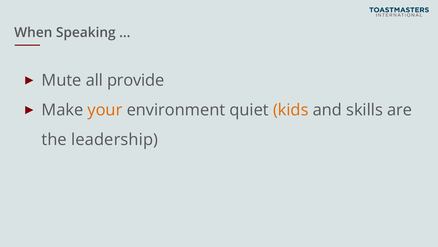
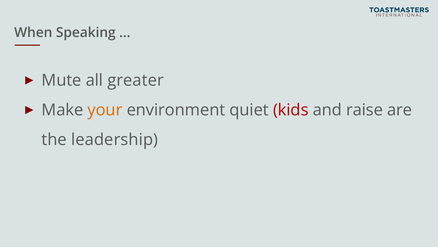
provide: provide -> greater
kids colour: orange -> red
skills: skills -> raise
